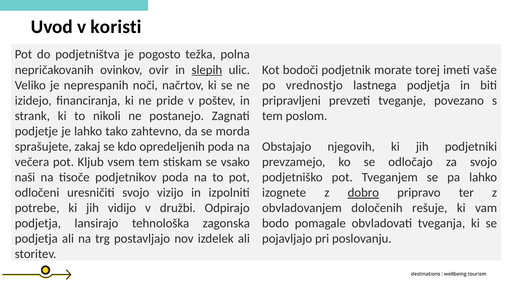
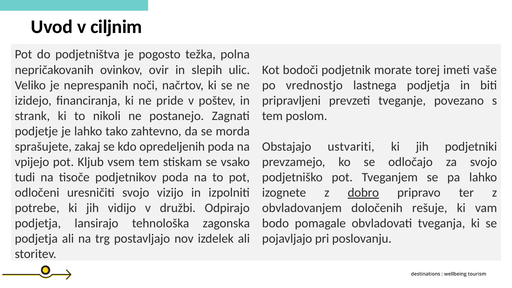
koristi: koristi -> ciljnim
slepih underline: present -> none
njegovih: njegovih -> ustvariti
večera: večera -> vpijejo
naši: naši -> tudi
